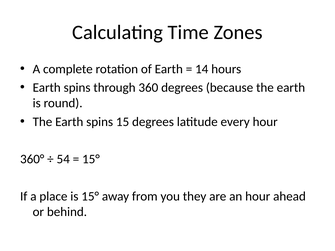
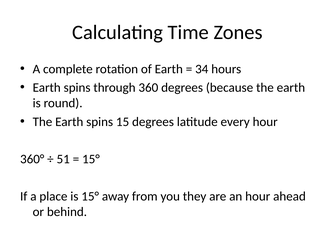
14: 14 -> 34
54: 54 -> 51
